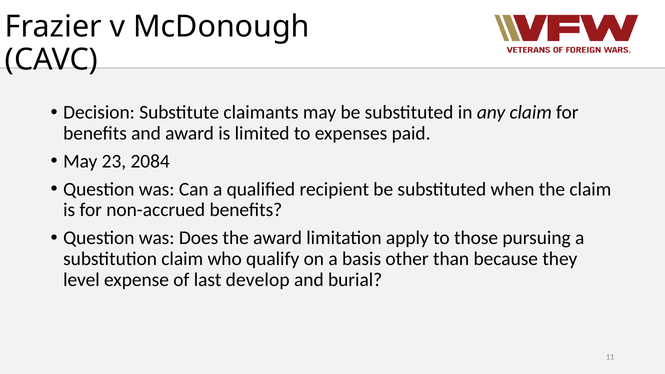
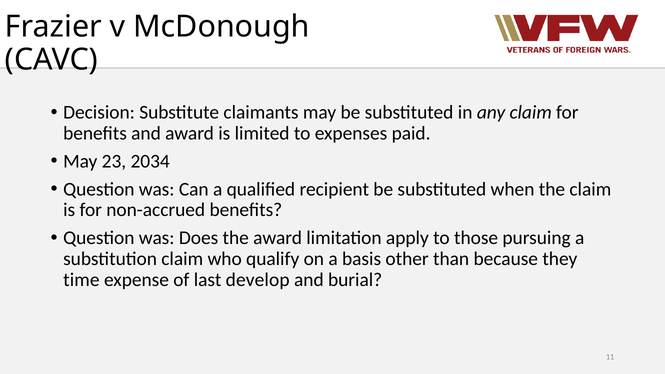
2084: 2084 -> 2034
level: level -> time
